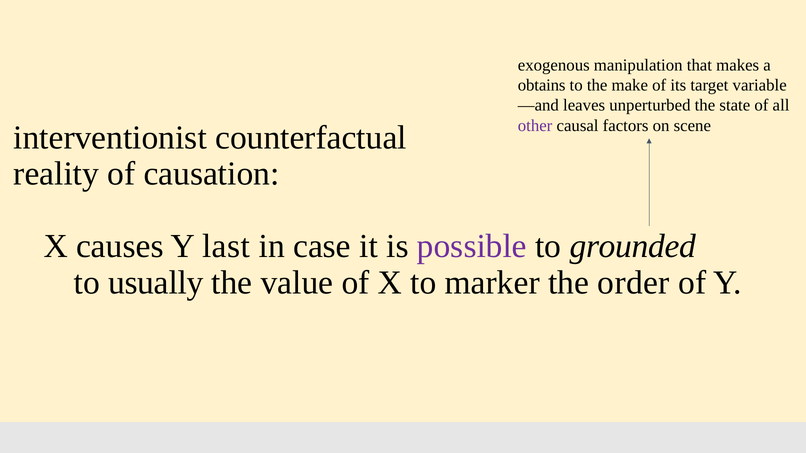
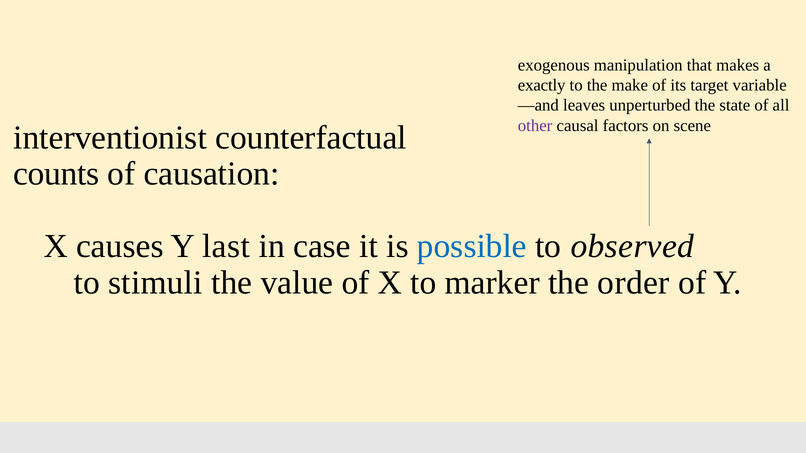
obtains: obtains -> exactly
reality: reality -> counts
possible colour: purple -> blue
grounded: grounded -> observed
usually: usually -> stimuli
